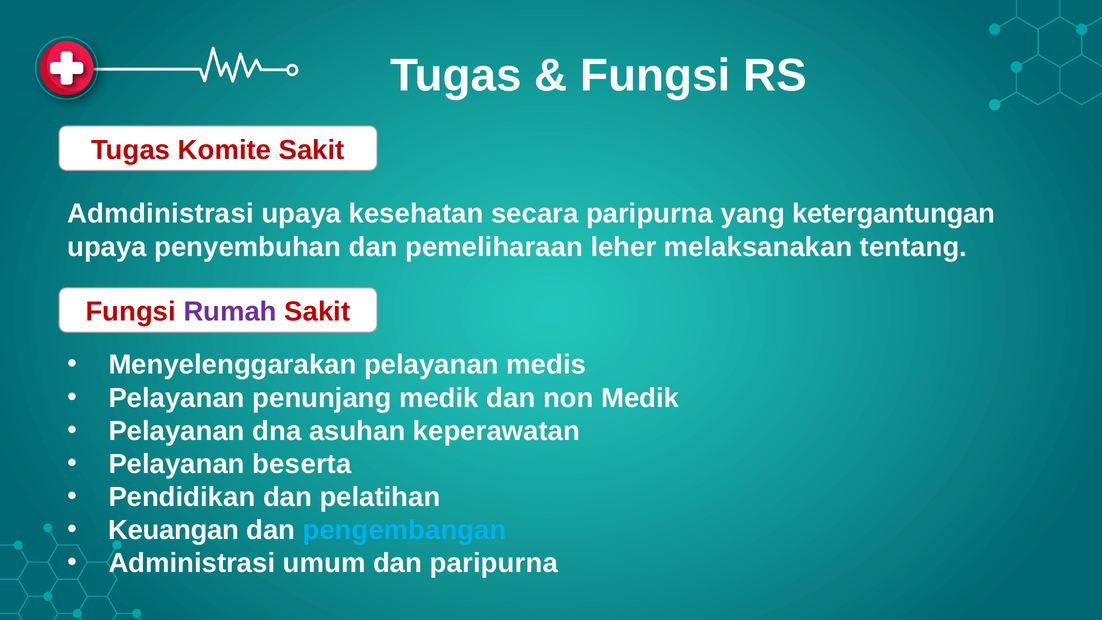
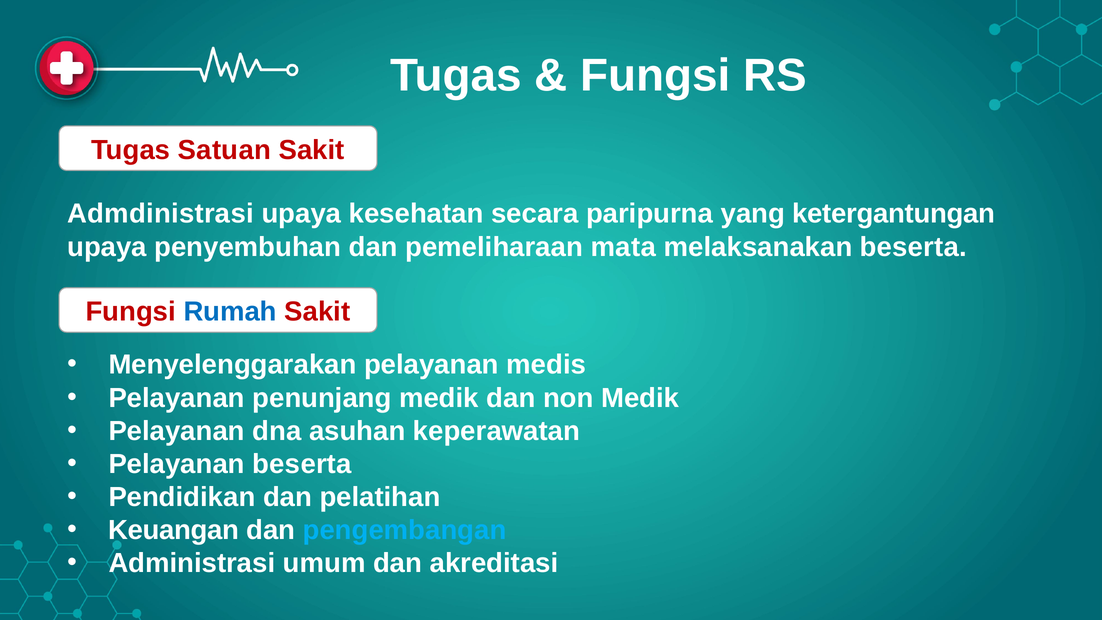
Komite: Komite -> Satuan
leher: leher -> mata
melaksanakan tentang: tentang -> beserta
Rumah colour: purple -> blue
dan paripurna: paripurna -> akreditasi
